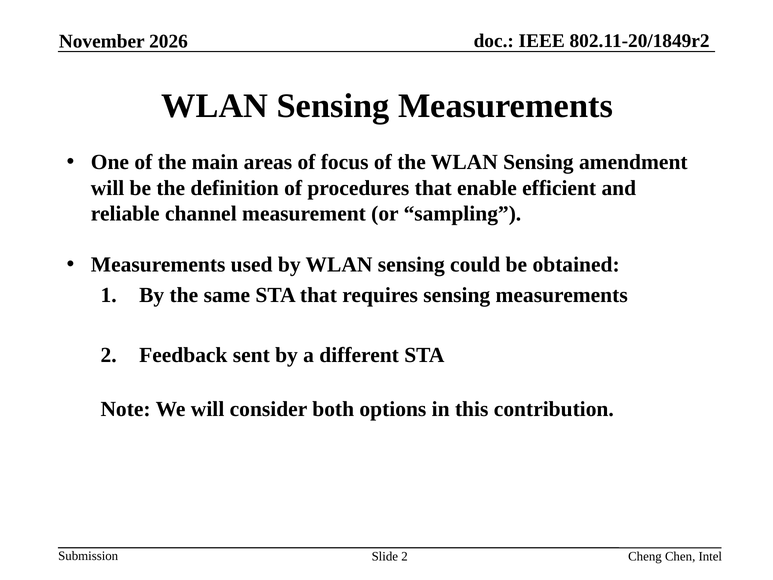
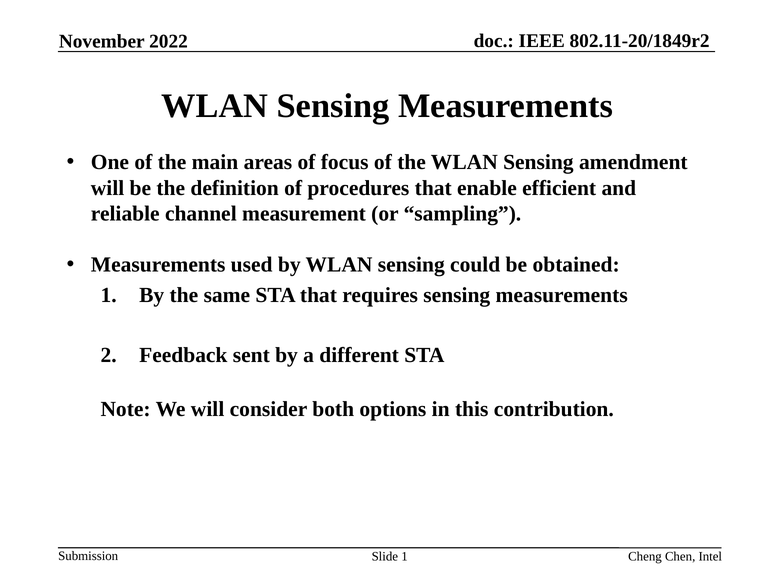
2026: 2026 -> 2022
Slide 2: 2 -> 1
